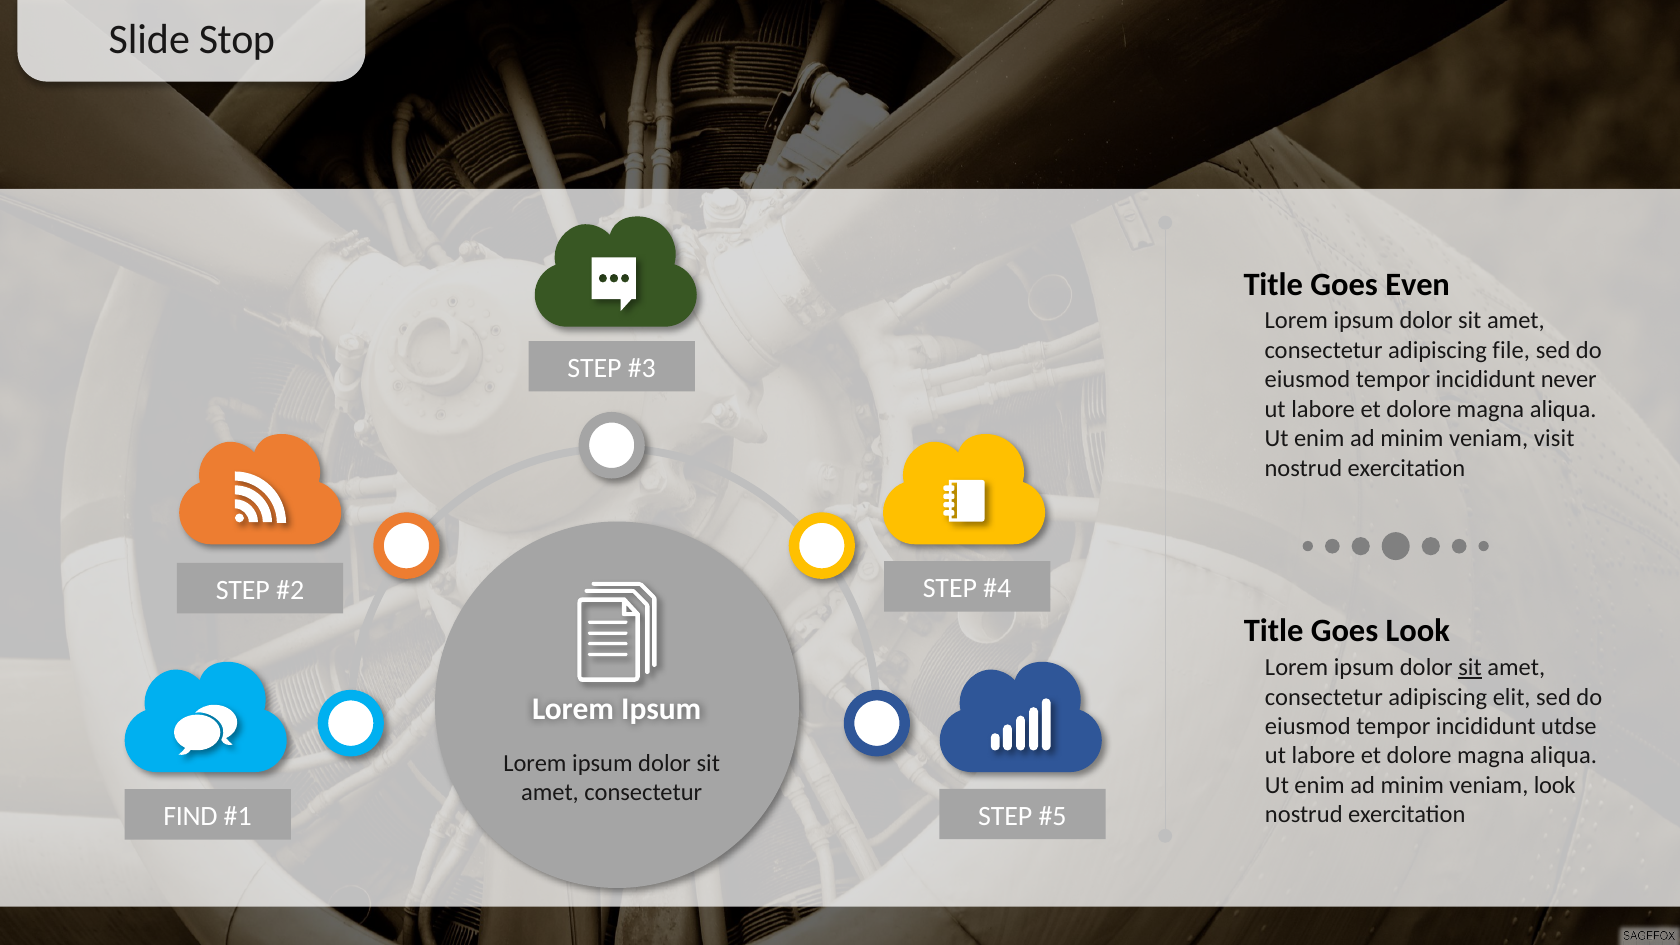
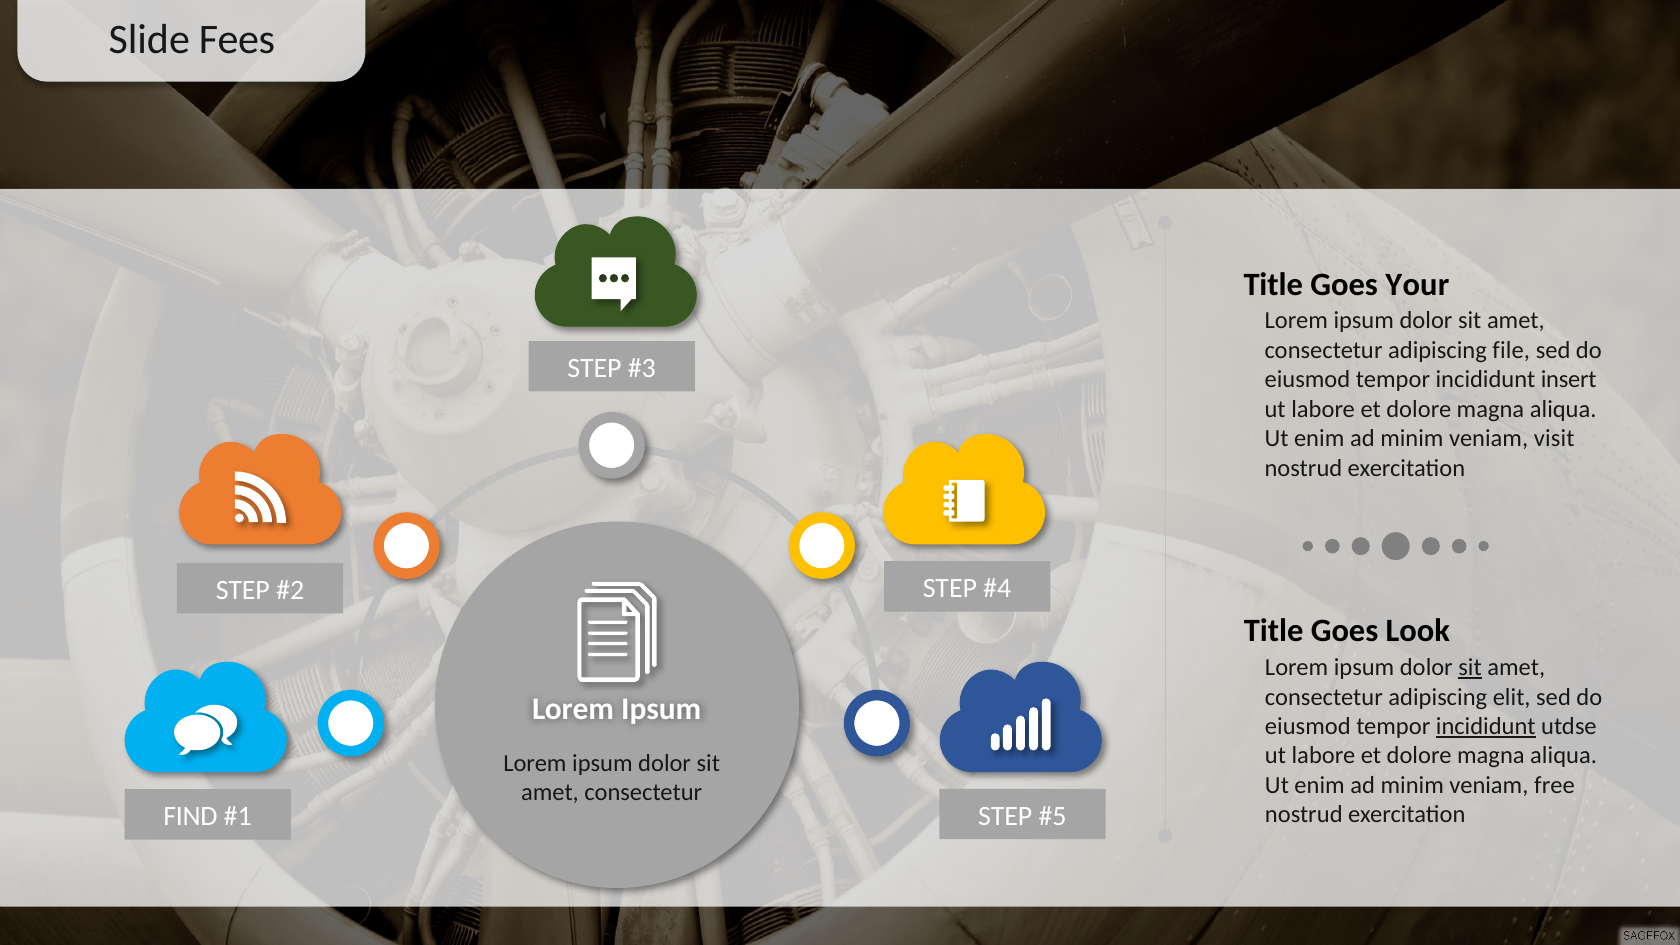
Stop: Stop -> Fees
Even: Even -> Your
never: never -> insert
incididunt at (1486, 726) underline: none -> present
veniam look: look -> free
